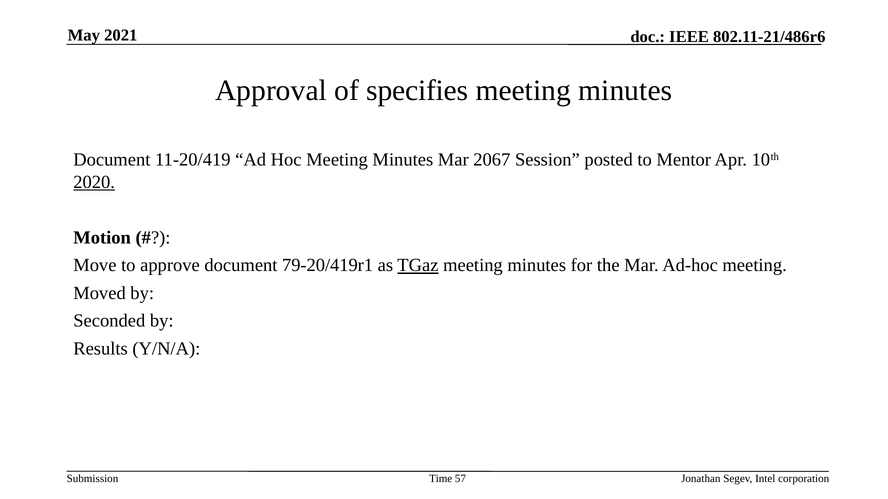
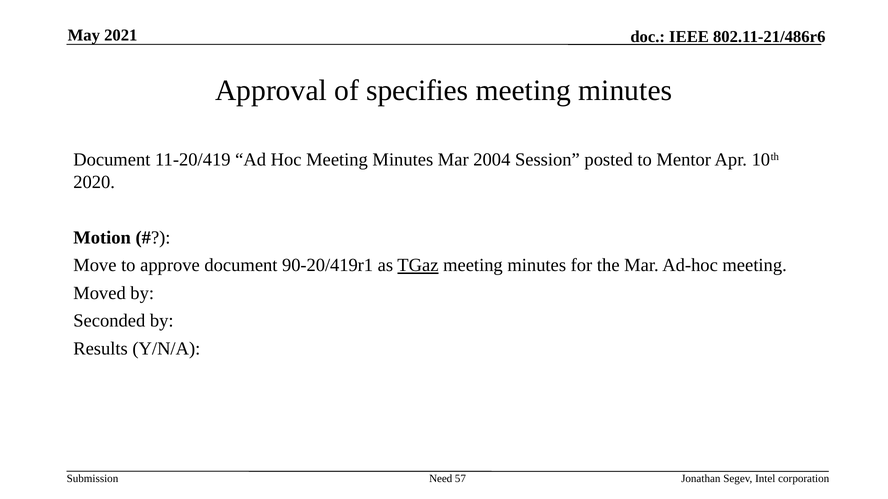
2067: 2067 -> 2004
2020 underline: present -> none
79-20/419r1: 79-20/419r1 -> 90-20/419r1
Time: Time -> Need
